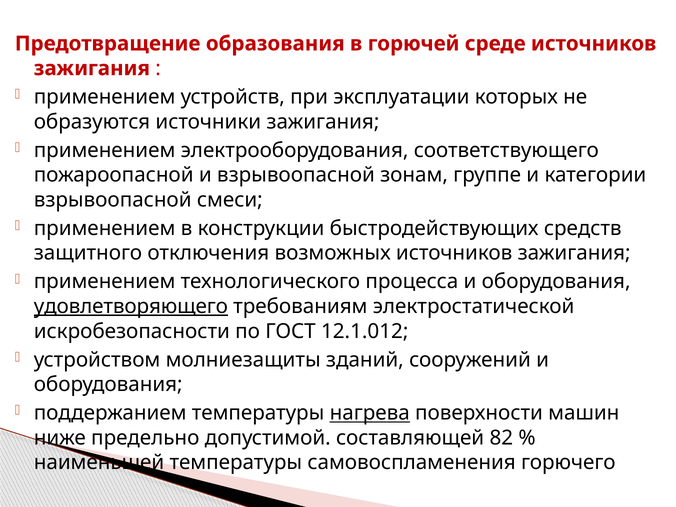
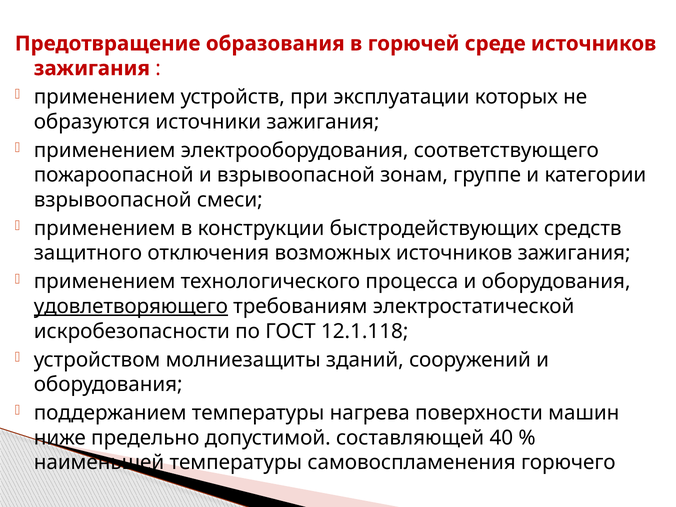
12.1.012: 12.1.012 -> 12.1.118
нагрева underline: present -> none
82: 82 -> 40
